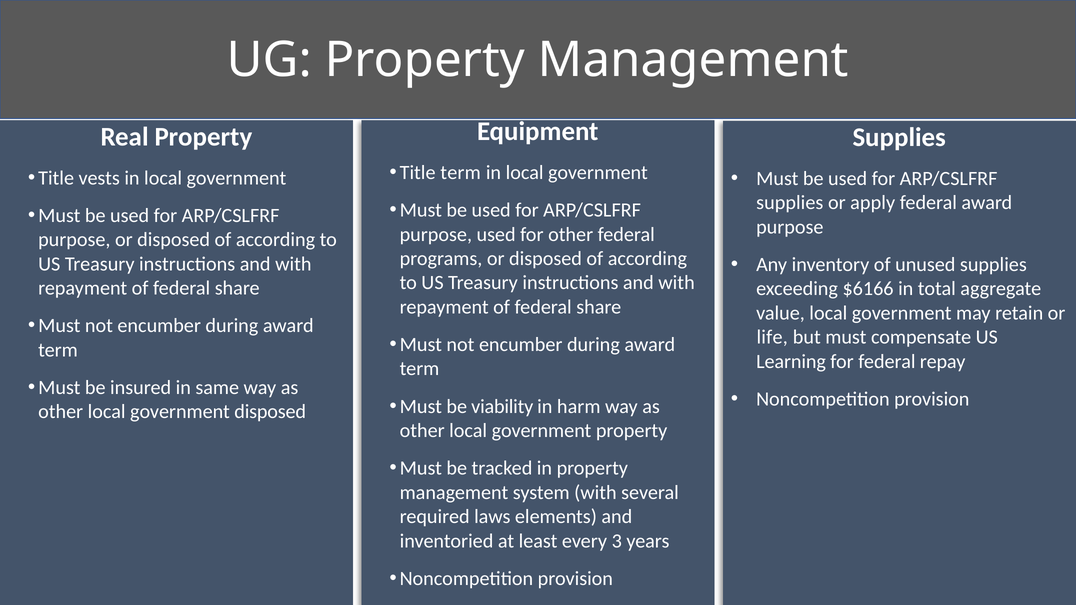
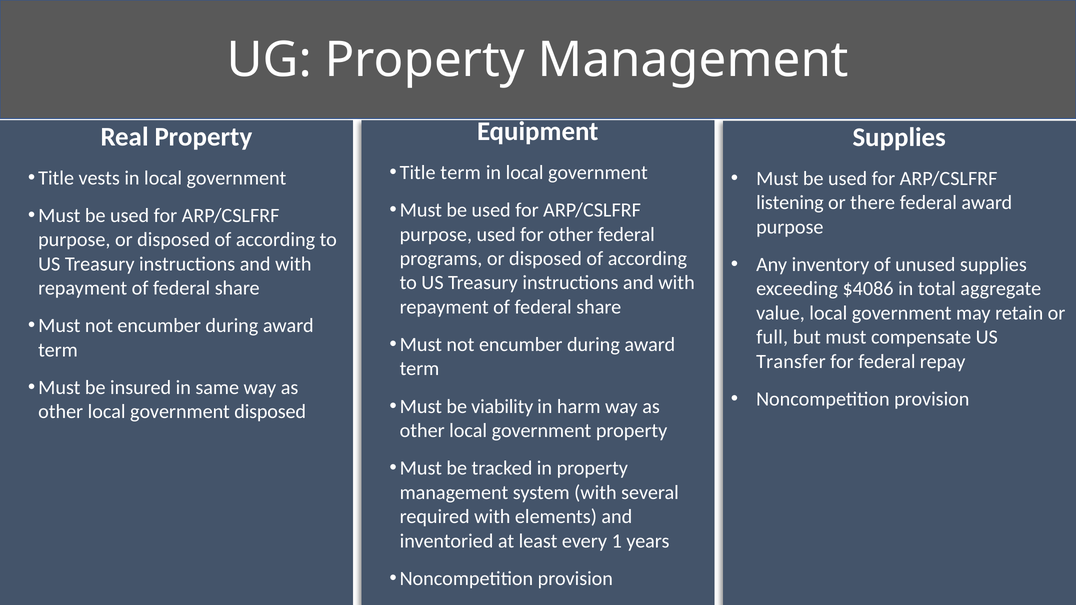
supplies at (790, 203): supplies -> listening
apply: apply -> there
$6166: $6166 -> $4086
life: life -> full
Learning: Learning -> Transfer
required laws: laws -> with
3: 3 -> 1
